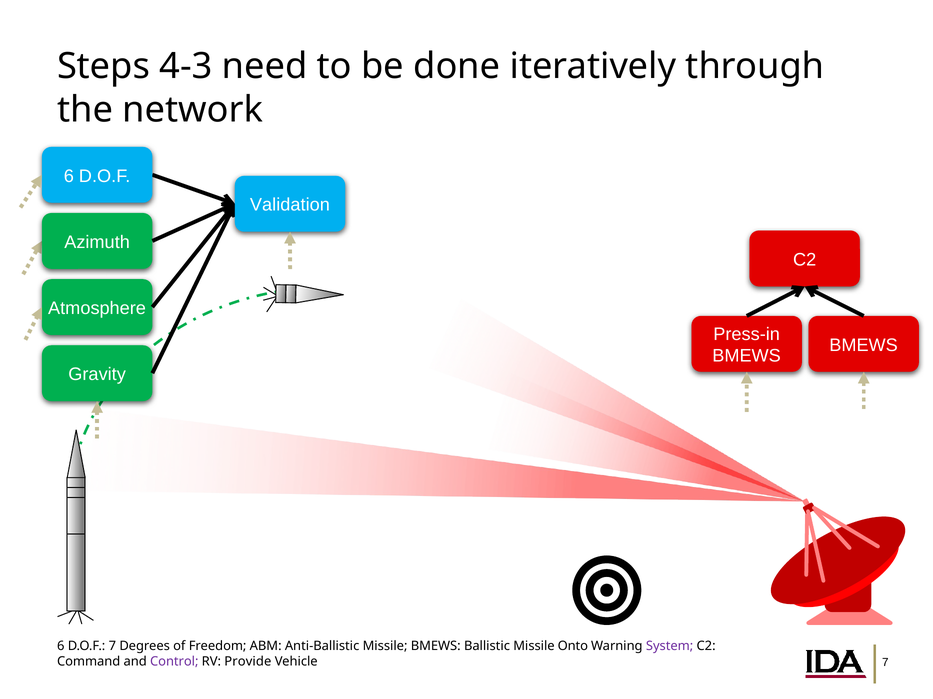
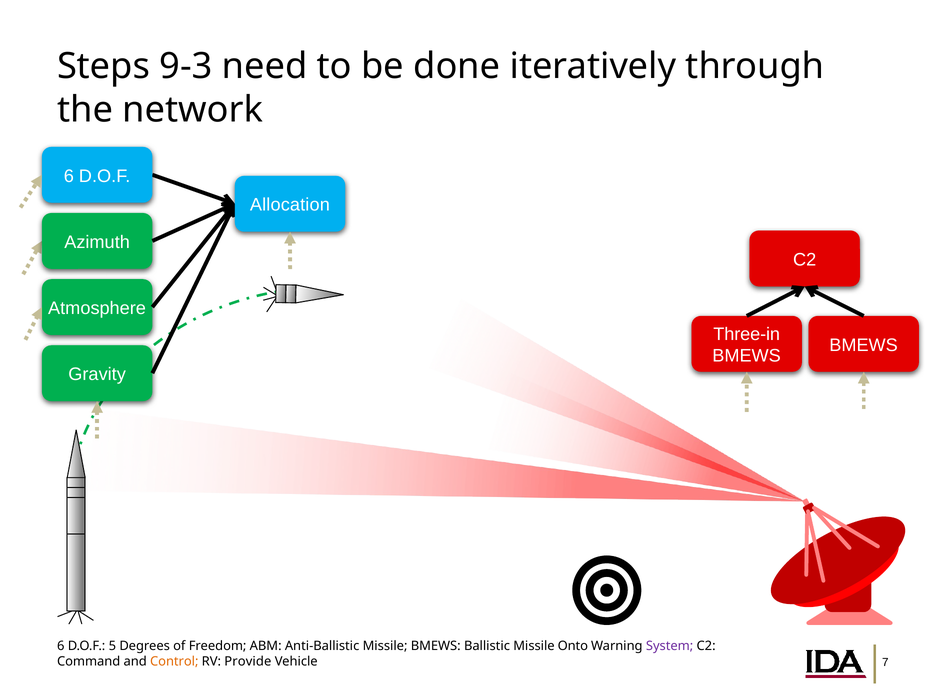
4-3: 4-3 -> 9-3
Validation: Validation -> Allocation
Press-in: Press-in -> Three-in
D.O.F 7: 7 -> 5
Control colour: purple -> orange
